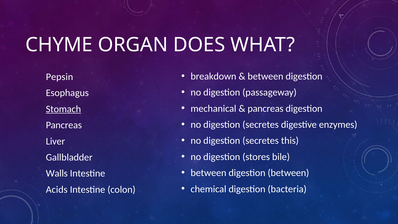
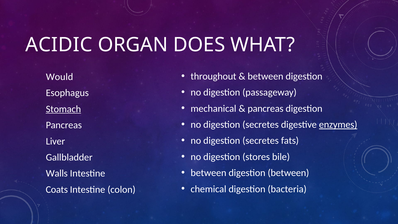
CHYME: CHYME -> ACIDIC
breakdown: breakdown -> throughout
Pepsin: Pepsin -> Would
enzymes underline: none -> present
this: this -> fats
Acids: Acids -> Coats
